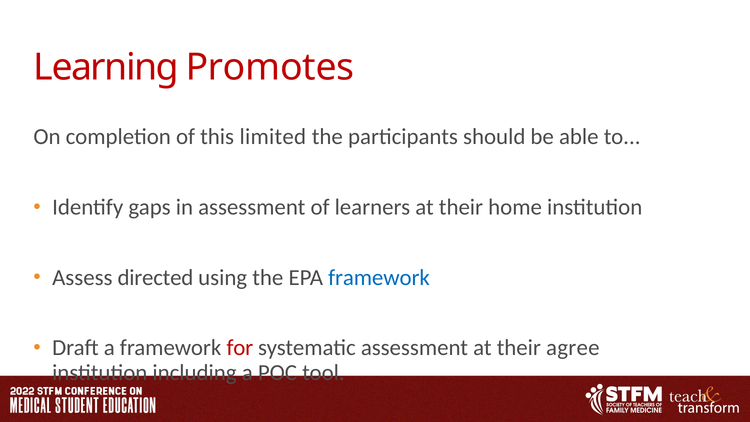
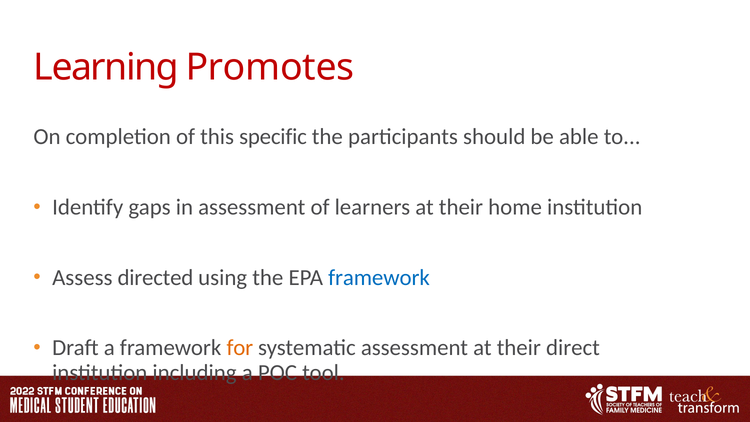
limited: limited -> specific
for colour: red -> orange
agree: agree -> direct
